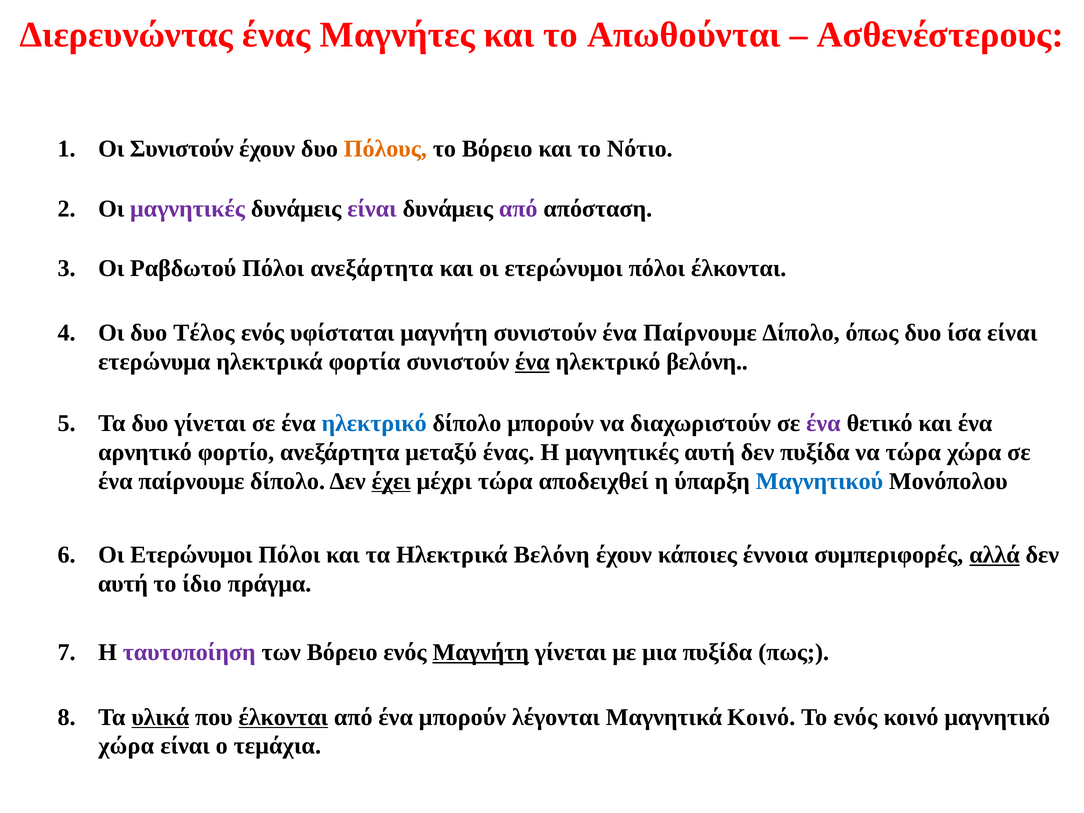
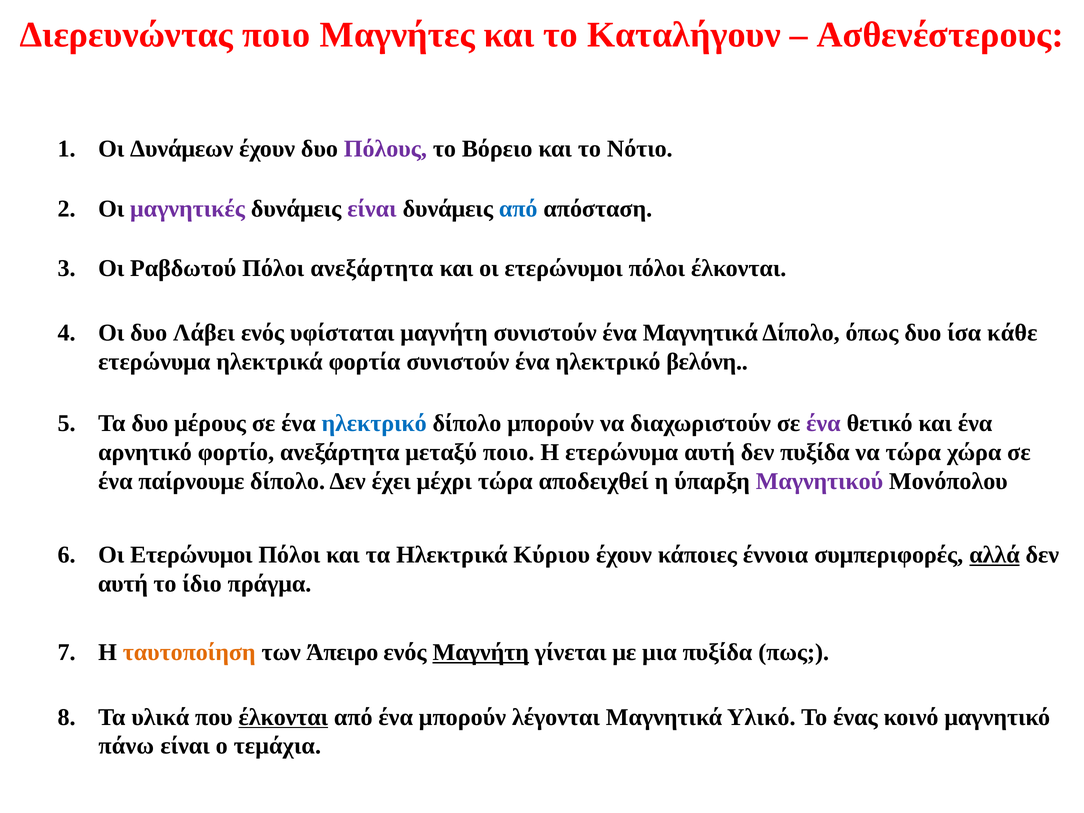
Διερευνώντας ένας: ένας -> ποιο
Απωθούνται: Απωθούνται -> Καταλήγουν
Οι Συνιστούν: Συνιστούν -> Δυνάμεων
Πόλους colour: orange -> purple
από at (518, 209) colour: purple -> blue
Τέλος: Τέλος -> Λάβει
συνιστούν ένα Παίρνουμε: Παίρνουμε -> Μαγνητικά
ίσα είναι: είναι -> κάθε
ένα at (532, 362) underline: present -> none
δυο γίνεται: γίνεται -> μέρους
μεταξύ ένας: ένας -> ποιο
Η μαγνητικές: μαγνητικές -> ετερώνυμα
έχει underline: present -> none
Μαγνητικού colour: blue -> purple
Ηλεκτρικά Βελόνη: Βελόνη -> Κύριου
ταυτοποίηση colour: purple -> orange
των Βόρειο: Βόρειο -> Άπειρο
υλικά underline: present -> none
Μαγνητικά Κοινό: Κοινό -> Υλικό
Το ενός: ενός -> ένας
χώρα at (126, 746): χώρα -> πάνω
